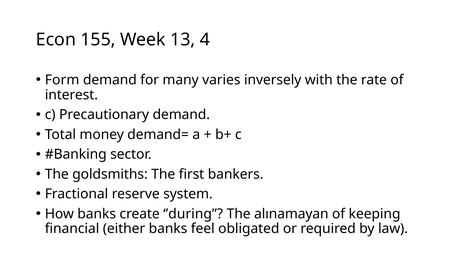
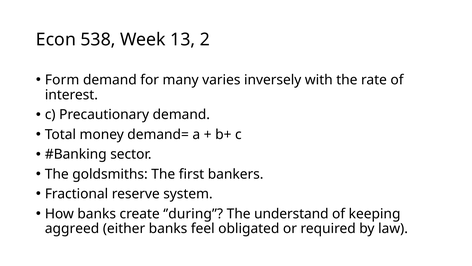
155: 155 -> 538
4: 4 -> 2
alınamayan: alınamayan -> understand
financial: financial -> aggreed
